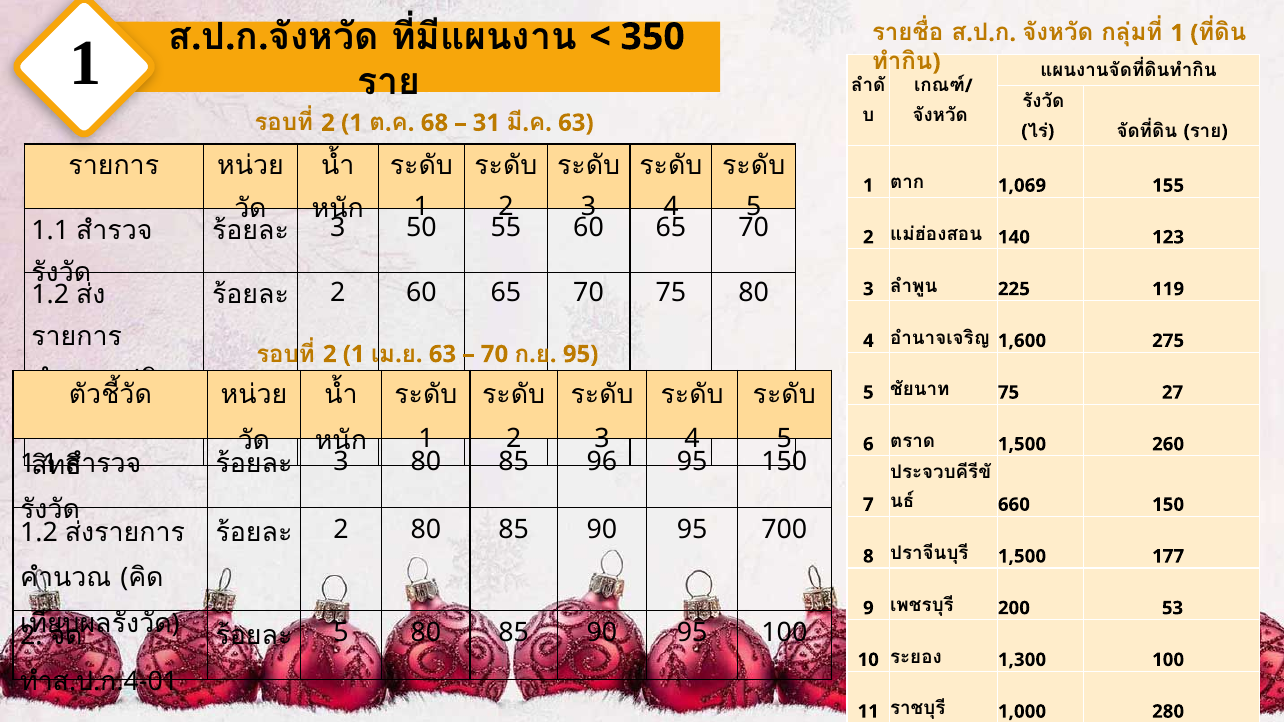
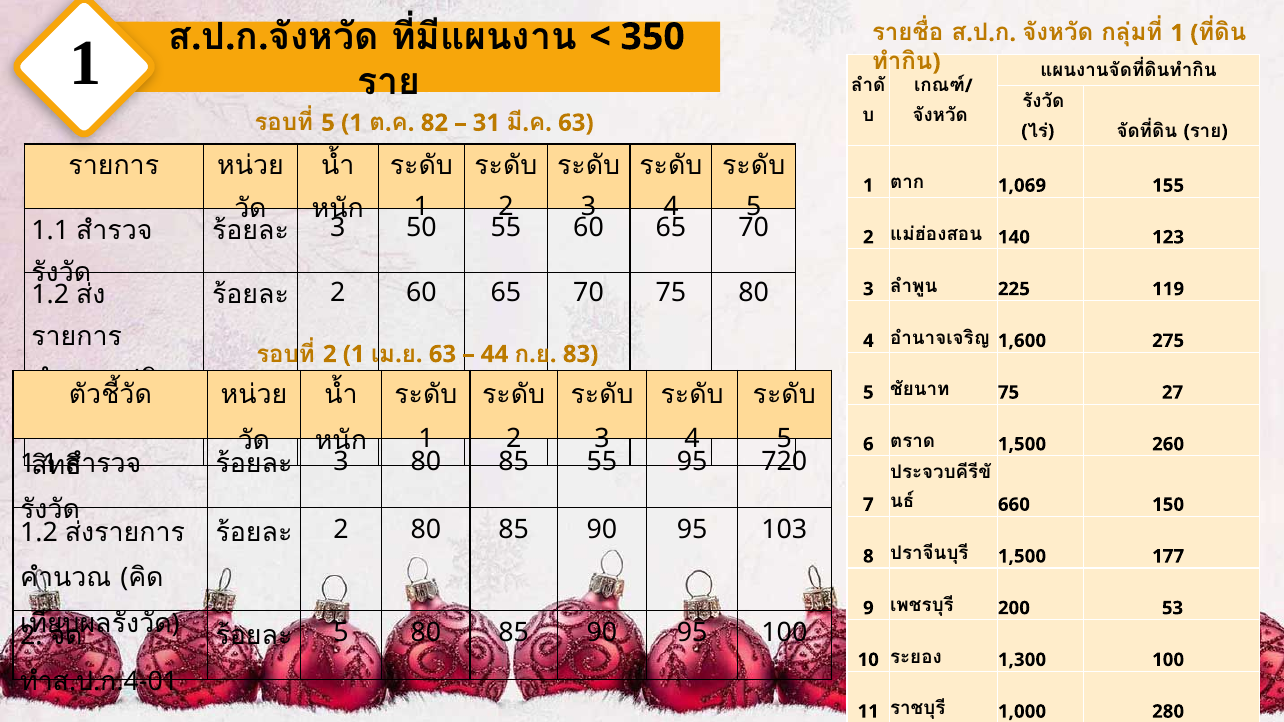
2 at (328, 123): 2 -> 5
68: 68 -> 82
70 at (495, 354): 70 -> 44
95 at (581, 354): 95 -> 83
85 96: 96 -> 55
95 150: 150 -> 720
700: 700 -> 103
